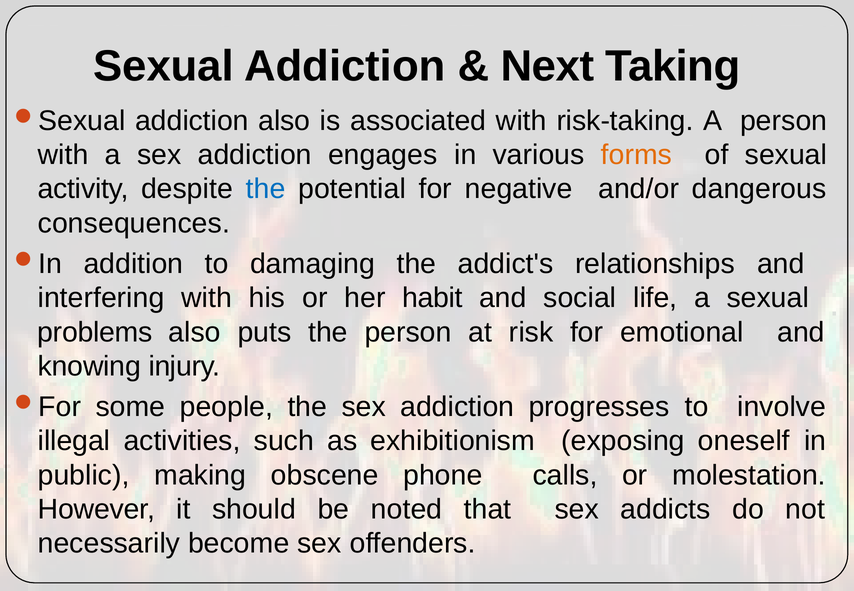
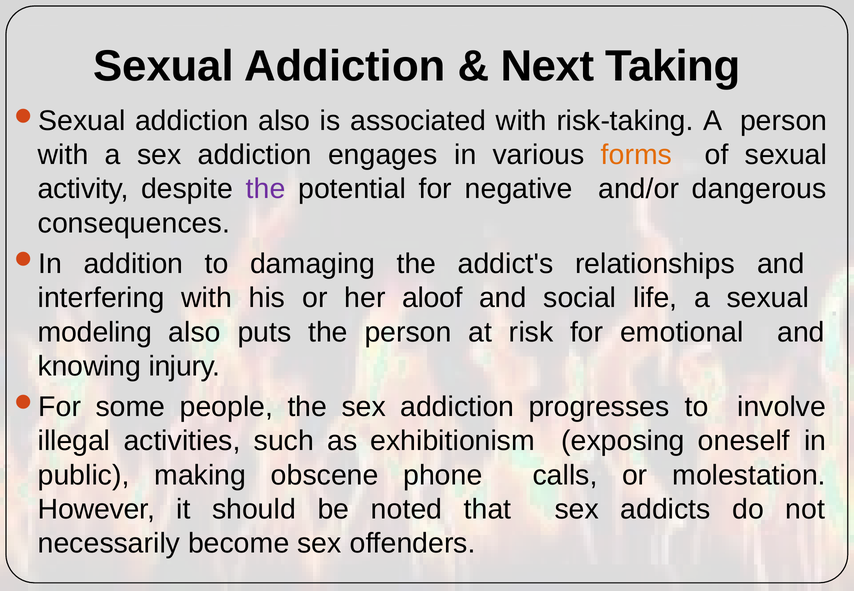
the at (266, 189) colour: blue -> purple
habit: habit -> aloof
problems: problems -> modeling
